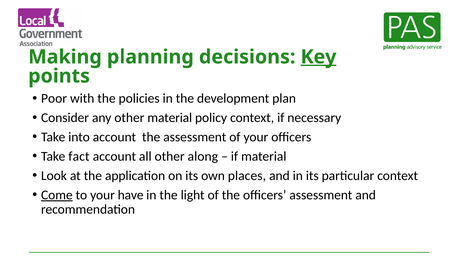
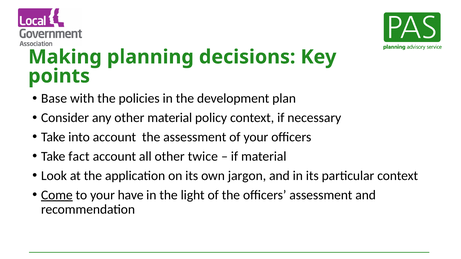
Key underline: present -> none
Poor: Poor -> Base
along: along -> twice
places: places -> jargon
